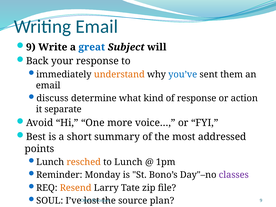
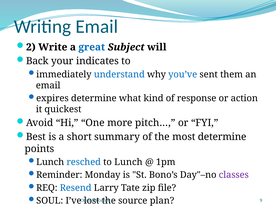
9 at (31, 47): 9 -> 2
your response: response -> indicates
understand colour: orange -> blue
discuss: discuss -> expires
separate: separate -> quickest
voice…: voice… -> pitch…
most addressed: addressed -> determine
resched colour: orange -> blue
Resend colour: orange -> blue
